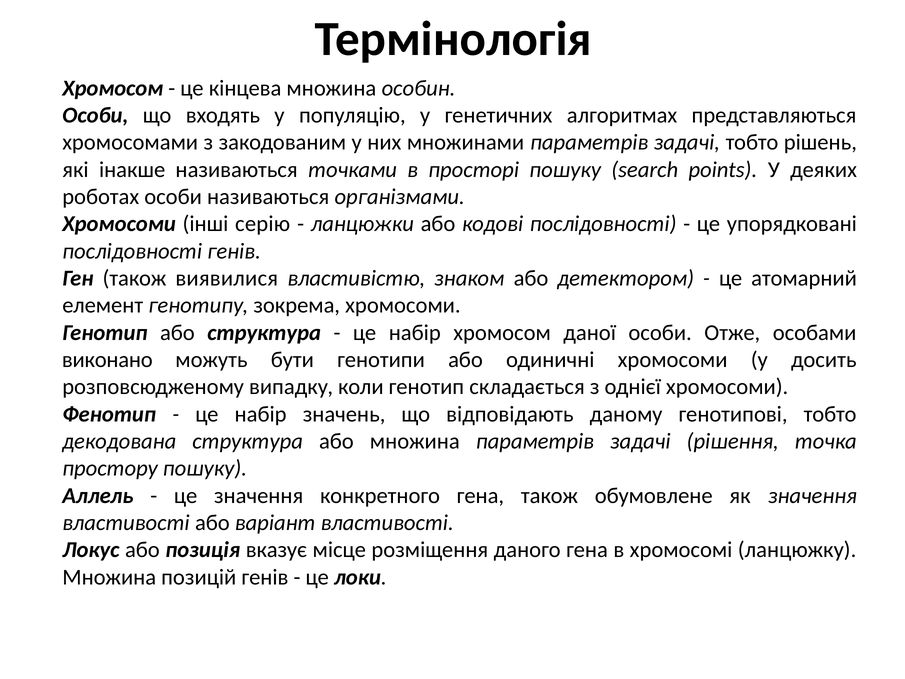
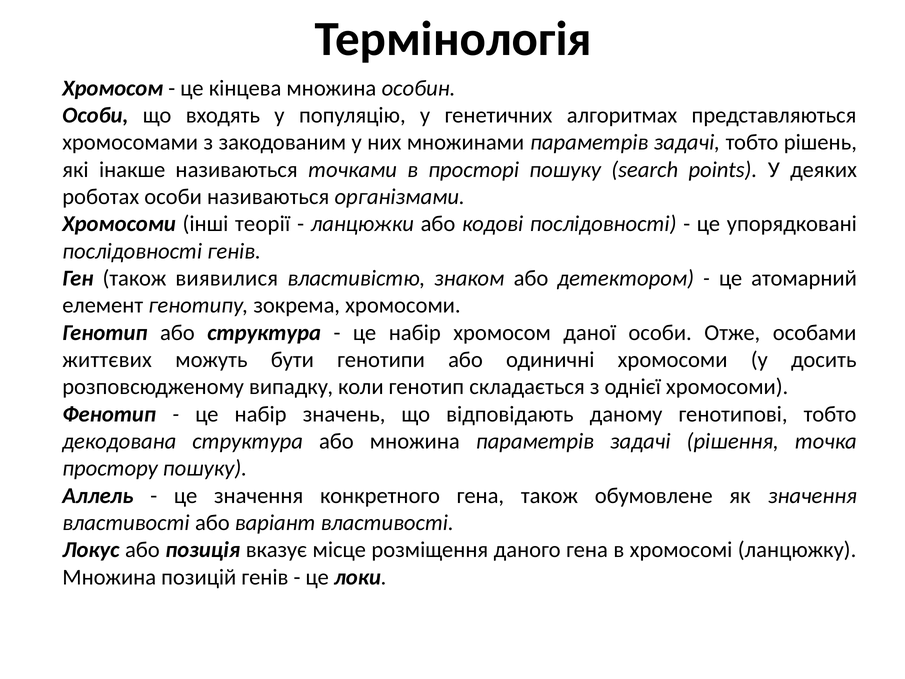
серію: серію -> теорії
виконано: виконано -> життєвих
